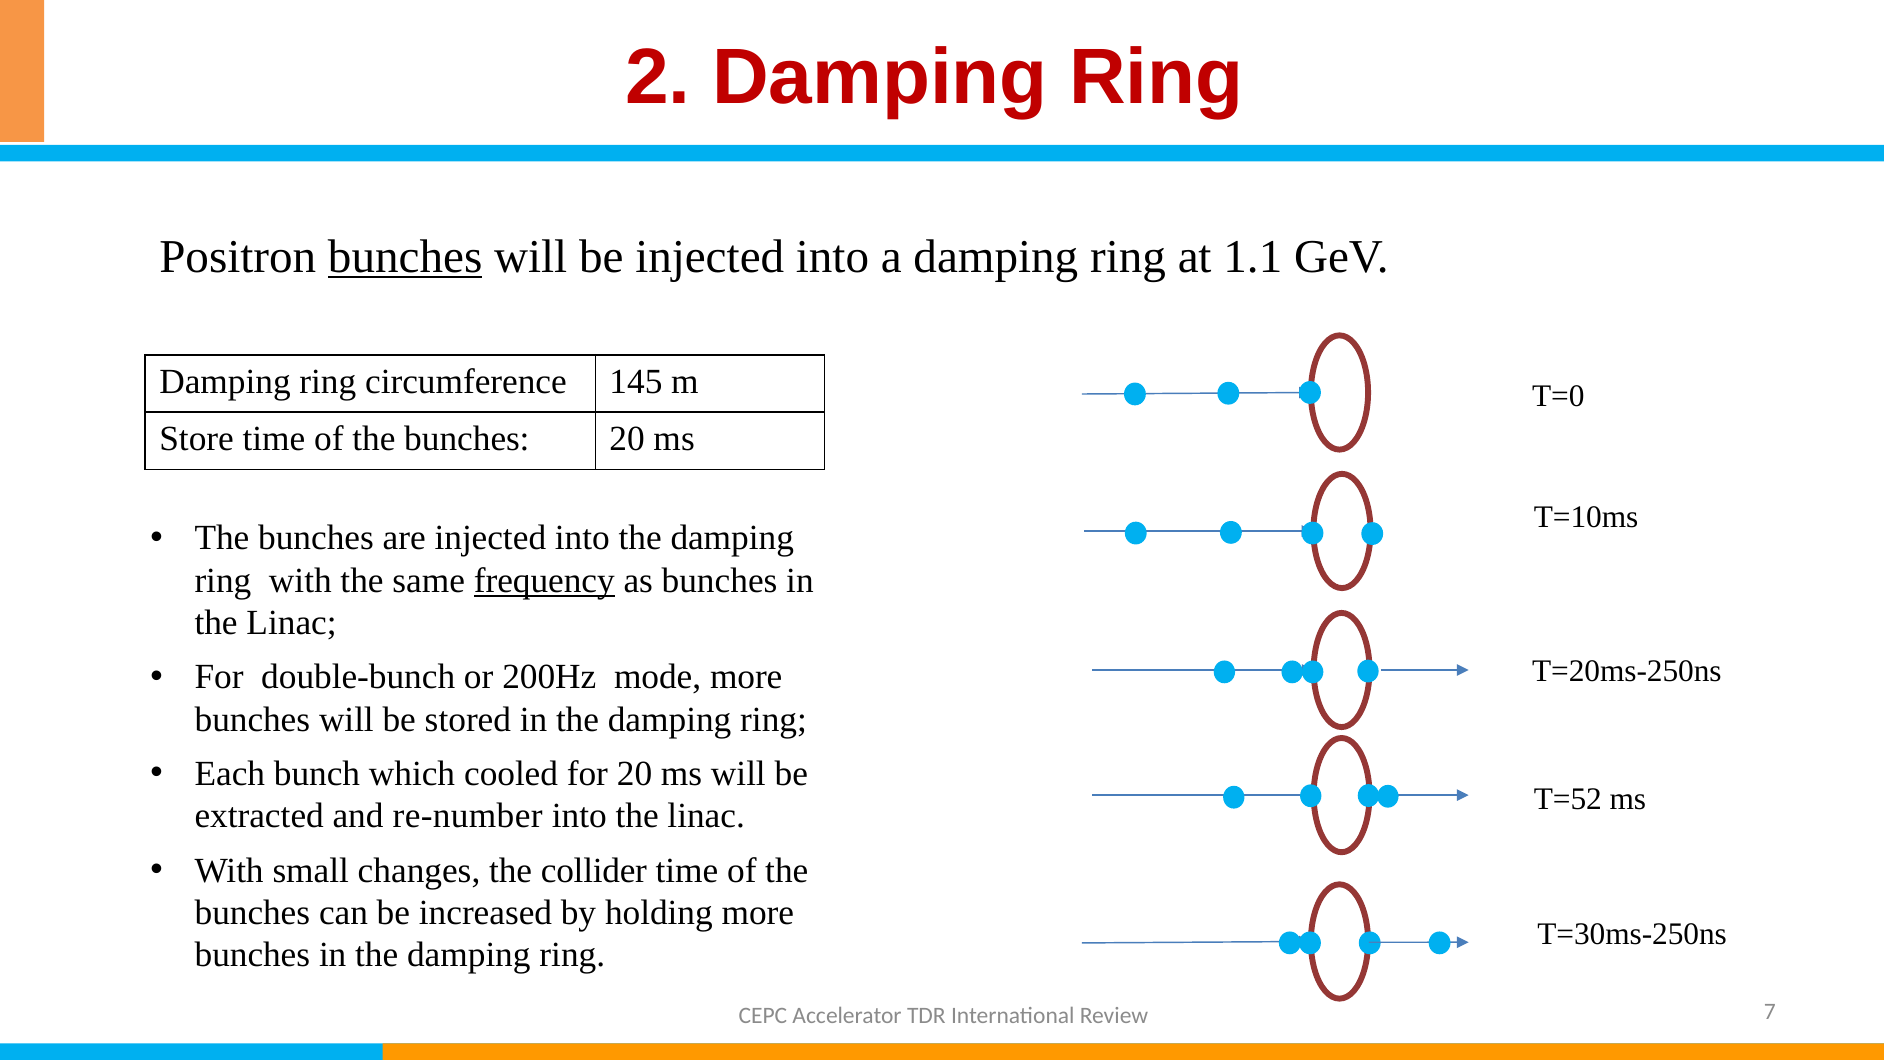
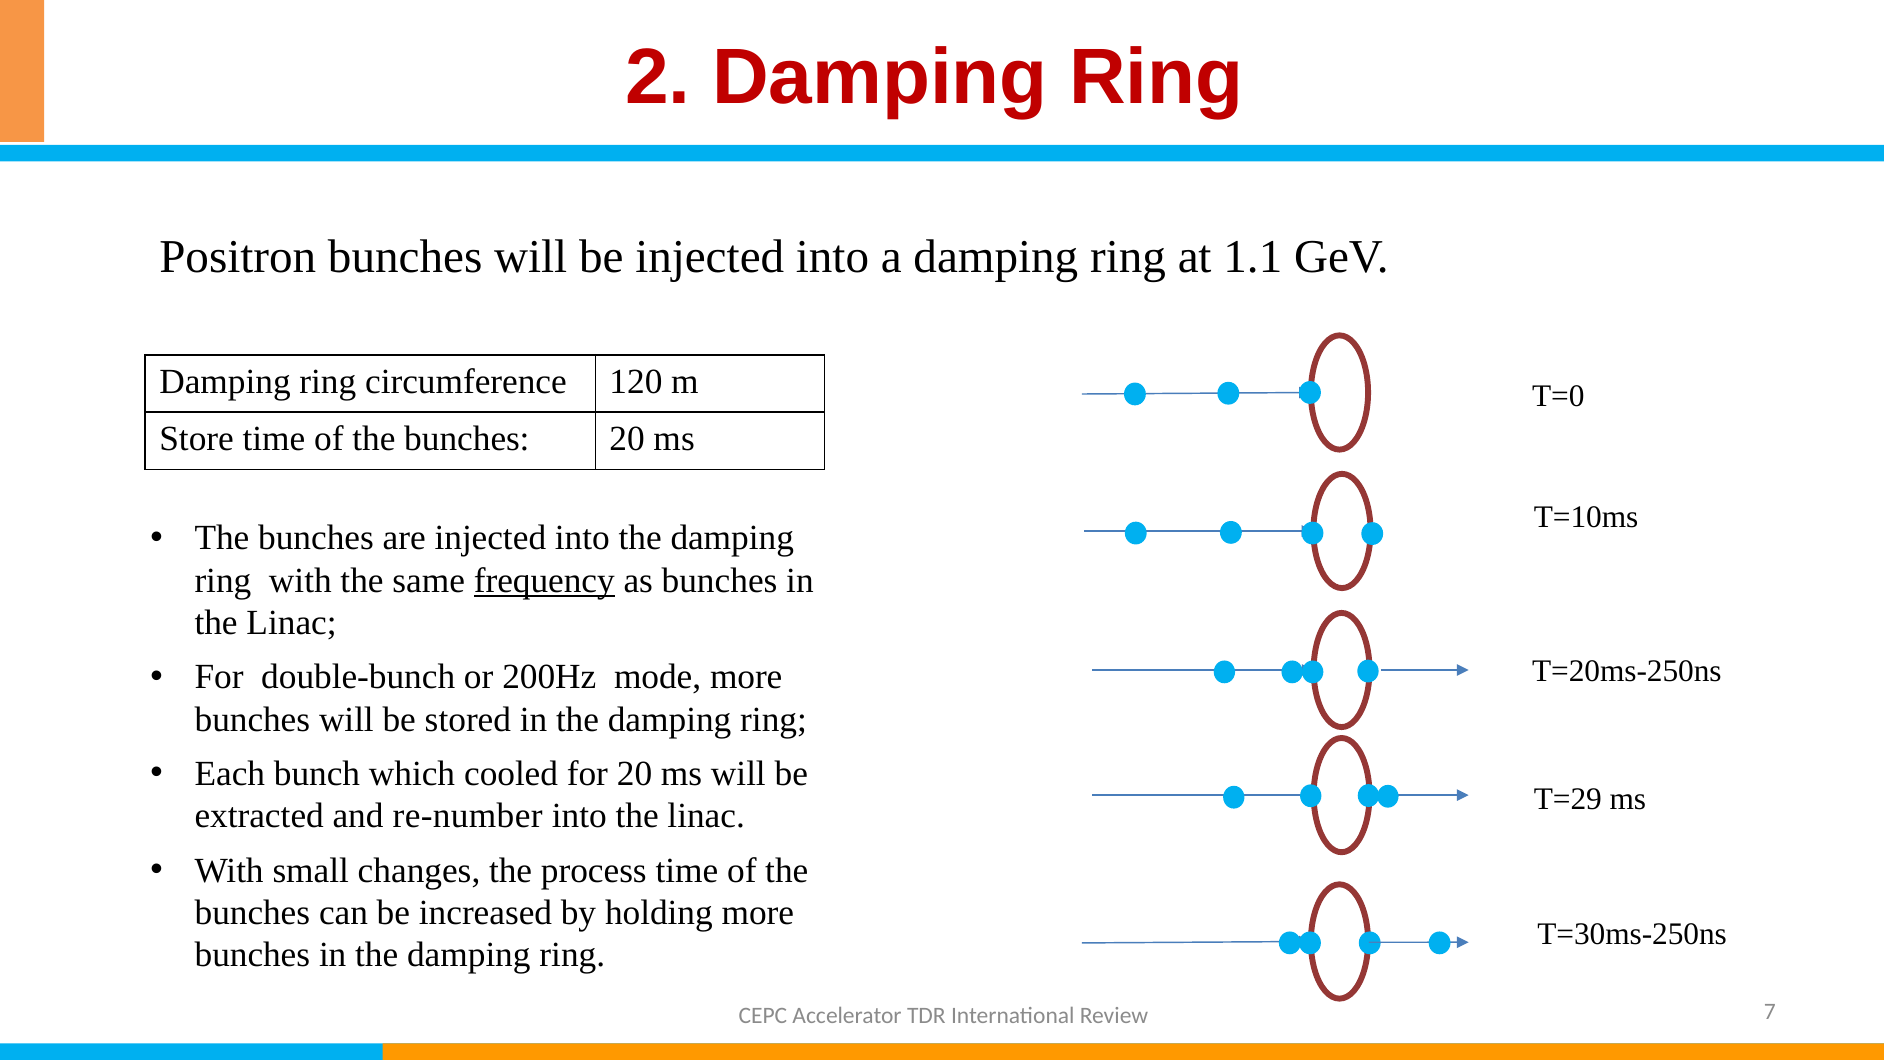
bunches at (405, 257) underline: present -> none
145: 145 -> 120
T=52: T=52 -> T=29
collider: collider -> process
